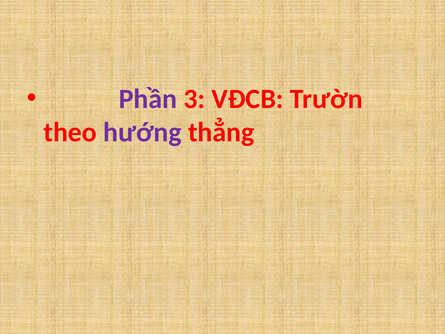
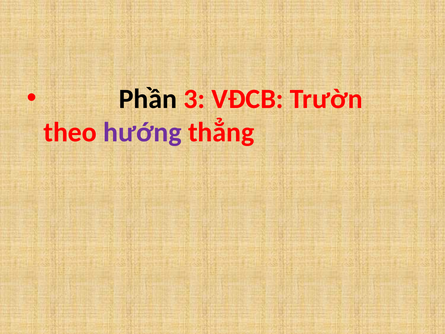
Phần colour: purple -> black
